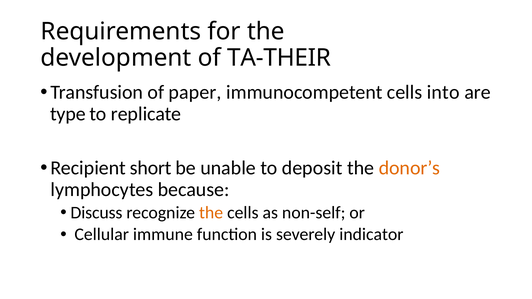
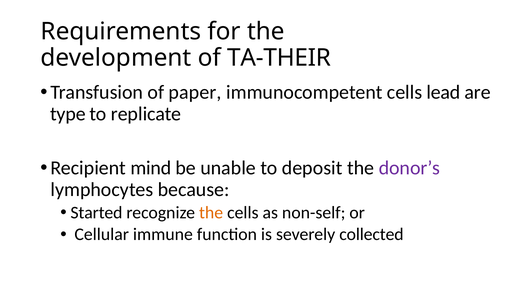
into: into -> lead
short: short -> mind
donor’s colour: orange -> purple
Discuss: Discuss -> Started
indicator: indicator -> collected
